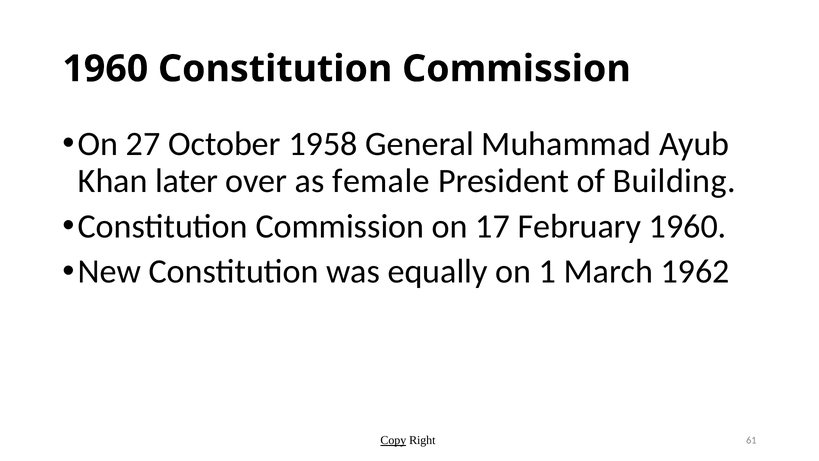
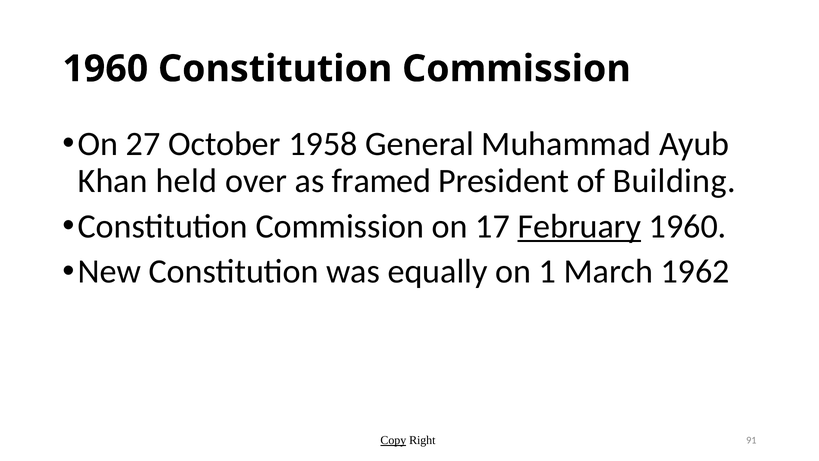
later: later -> held
female: female -> framed
February underline: none -> present
61: 61 -> 91
